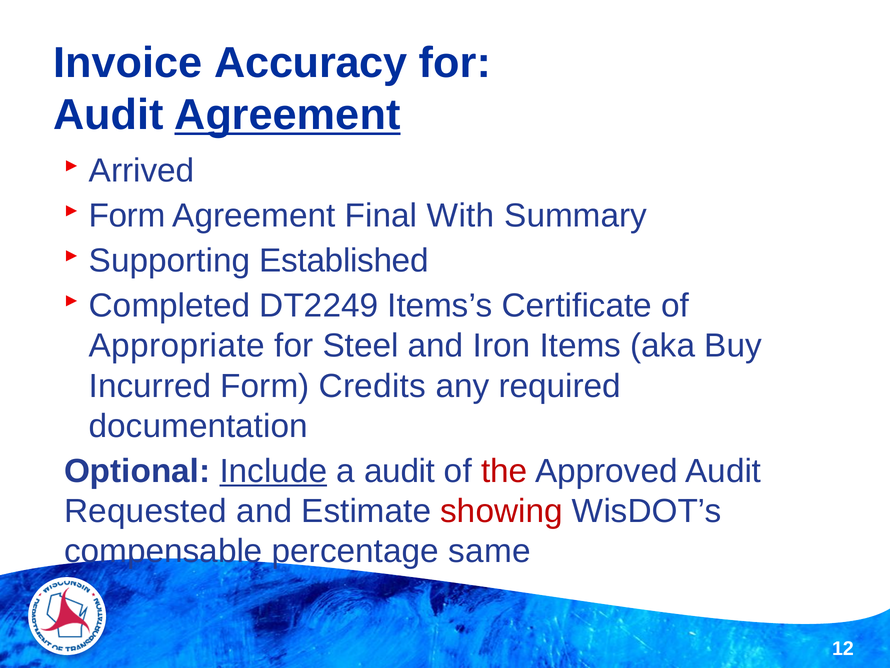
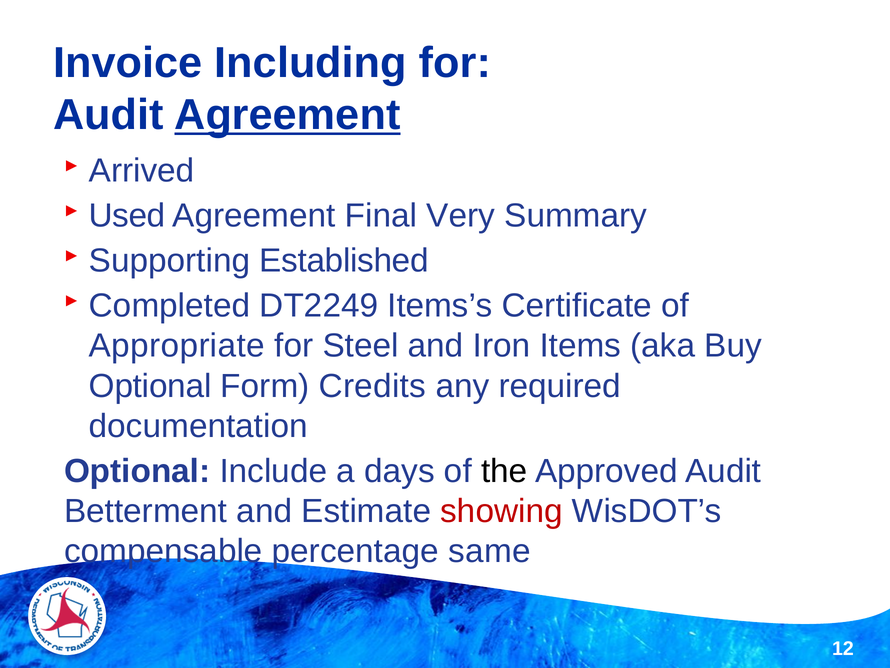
Accuracy: Accuracy -> Including
Form at (127, 216): Form -> Used
With: With -> Very
Incurred at (150, 386): Incurred -> Optional
Include underline: present -> none
a audit: audit -> days
the colour: red -> black
Requested: Requested -> Betterment
